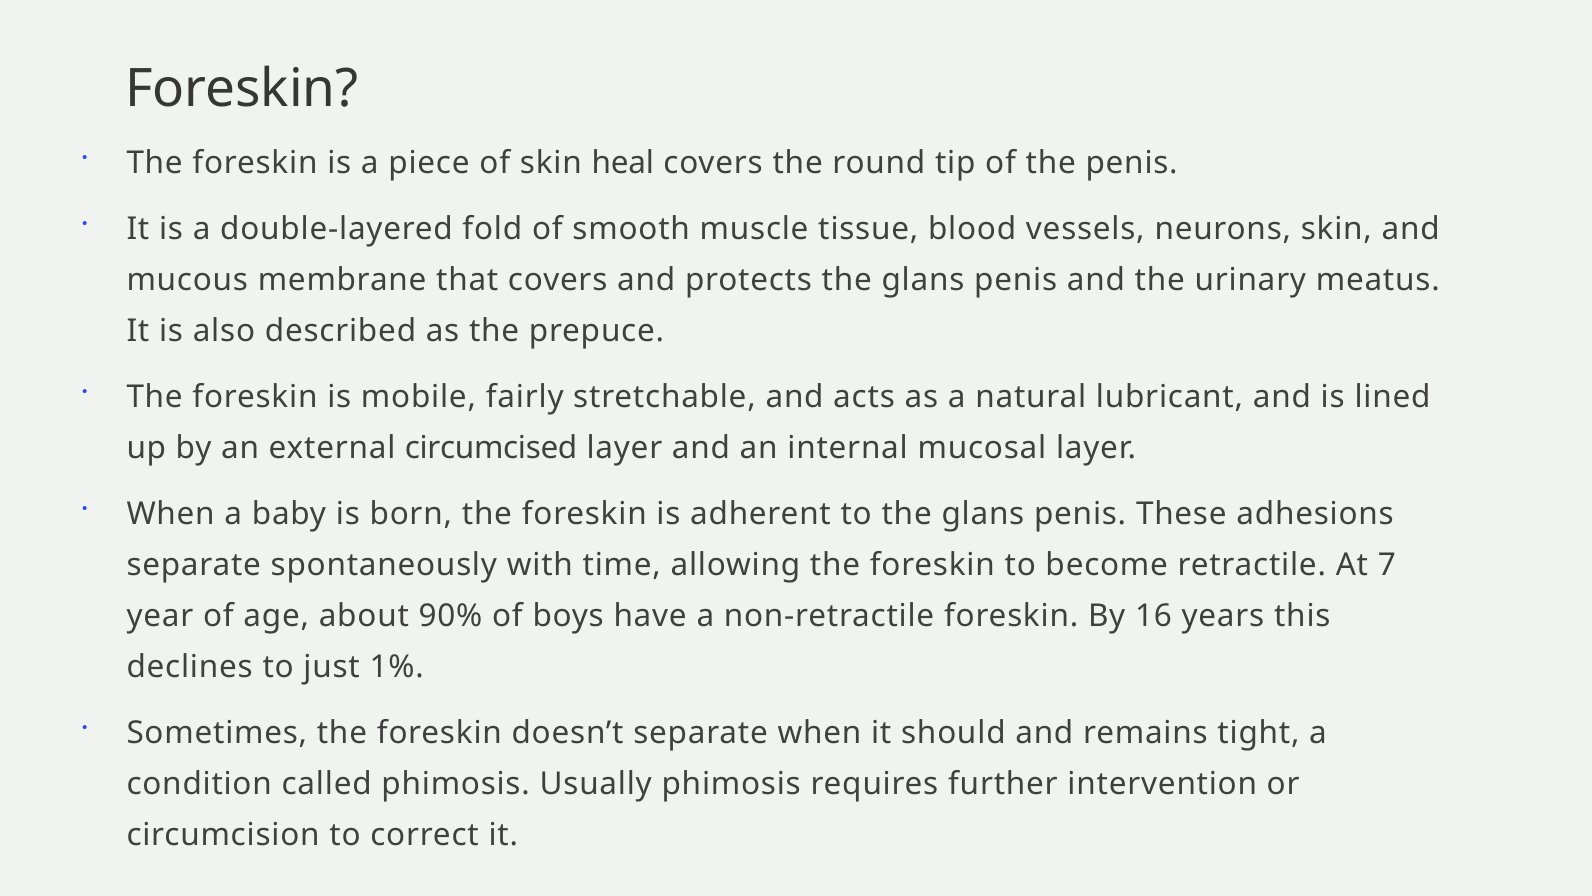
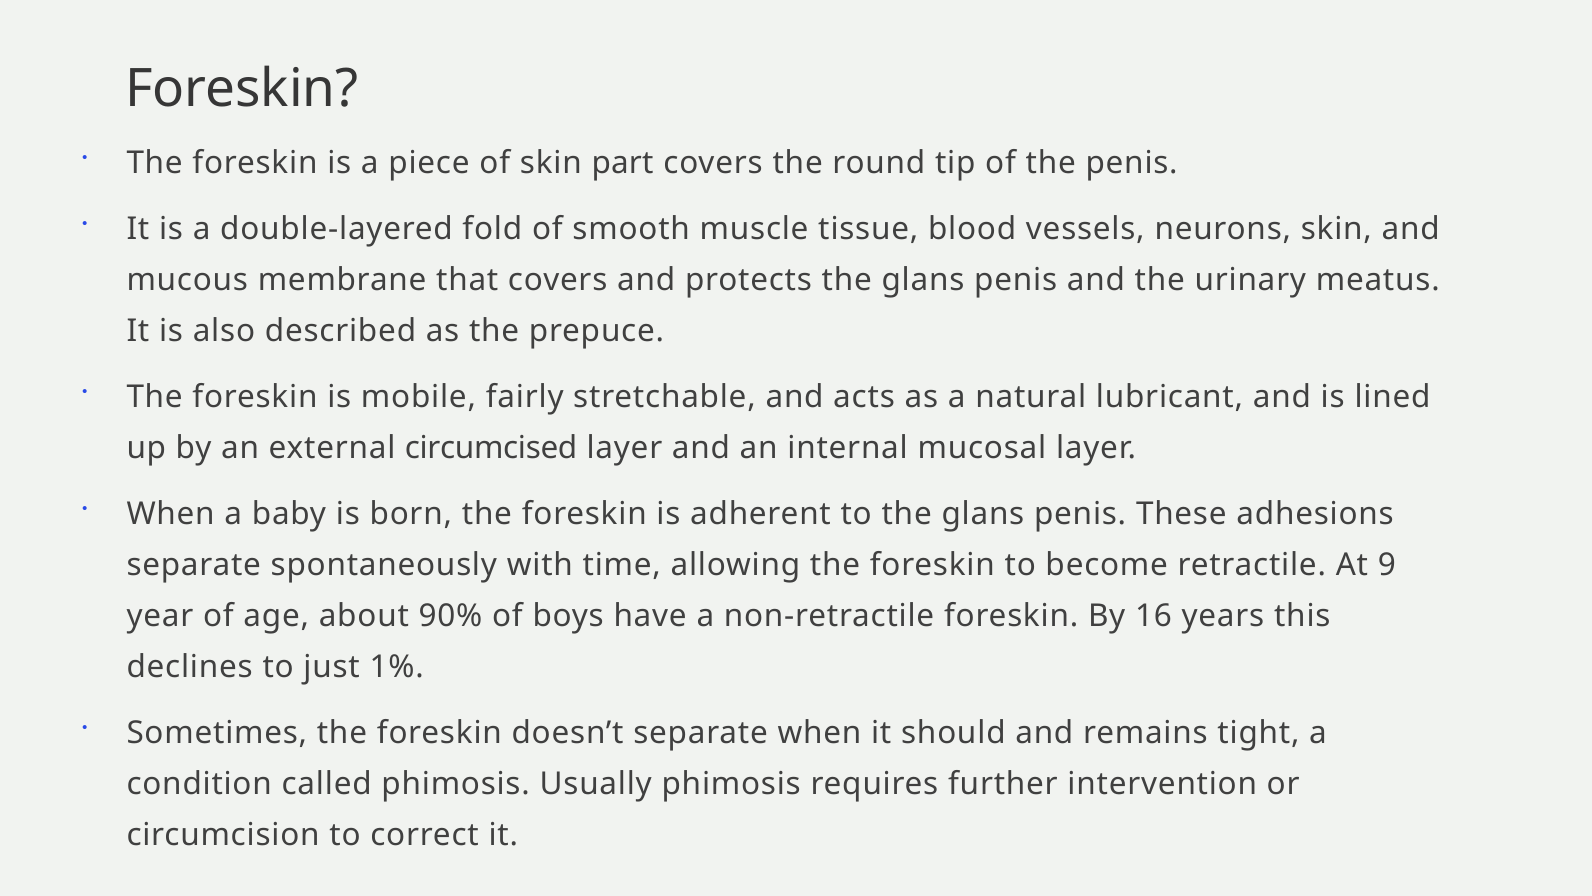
heal: heal -> part
7: 7 -> 9
